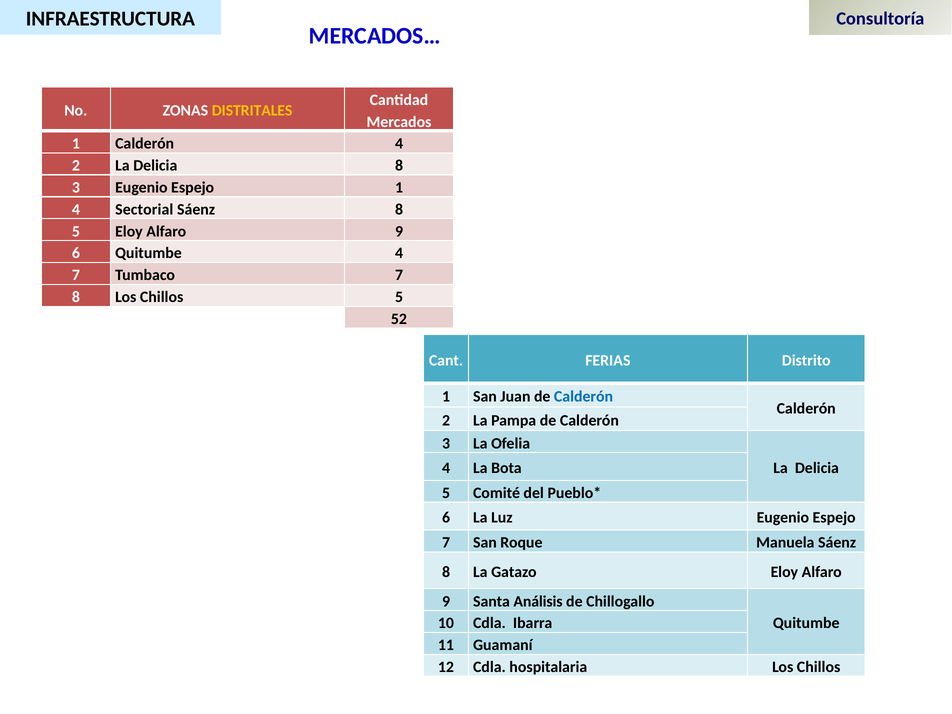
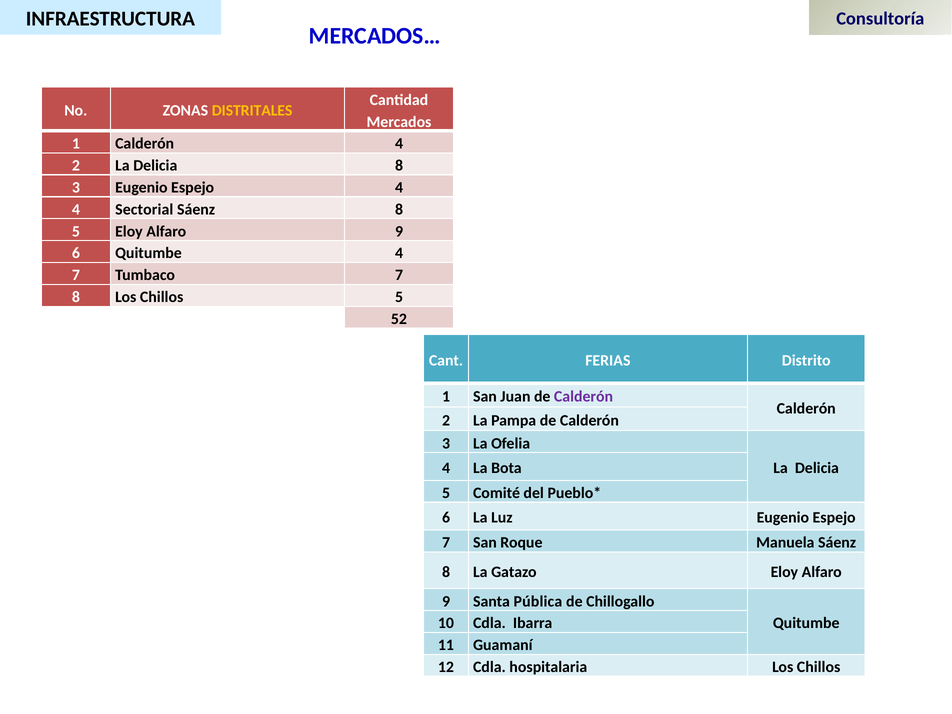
Espejo 1: 1 -> 4
Calderón at (584, 397) colour: blue -> purple
Análisis: Análisis -> Pública
